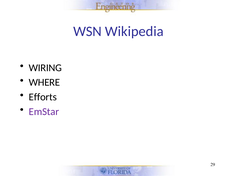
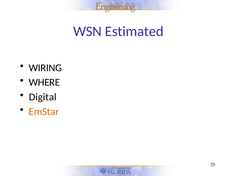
Wikipedia: Wikipedia -> Estimated
Efforts: Efforts -> Digital
EmStar colour: purple -> orange
